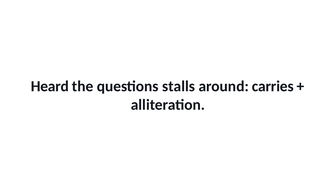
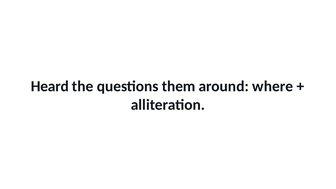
stalls: stalls -> them
carries: carries -> where
